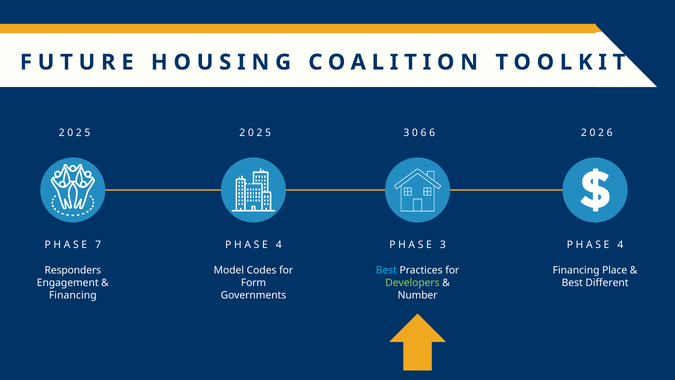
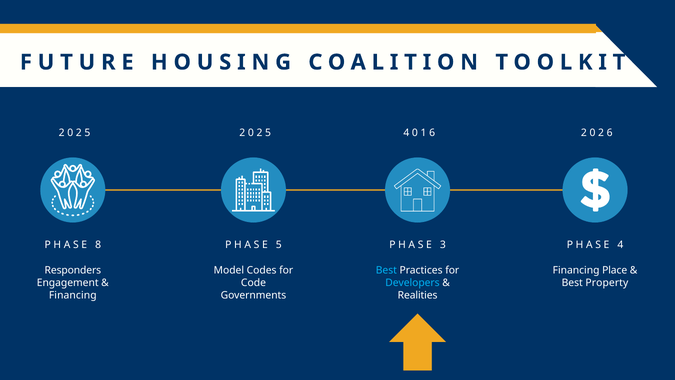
3 at (406, 133): 3 -> 4
6 at (424, 133): 6 -> 1
7: 7 -> 8
4 at (279, 245): 4 -> 5
Form: Form -> Code
Developers colour: light green -> light blue
Different: Different -> Property
Number: Number -> Realities
